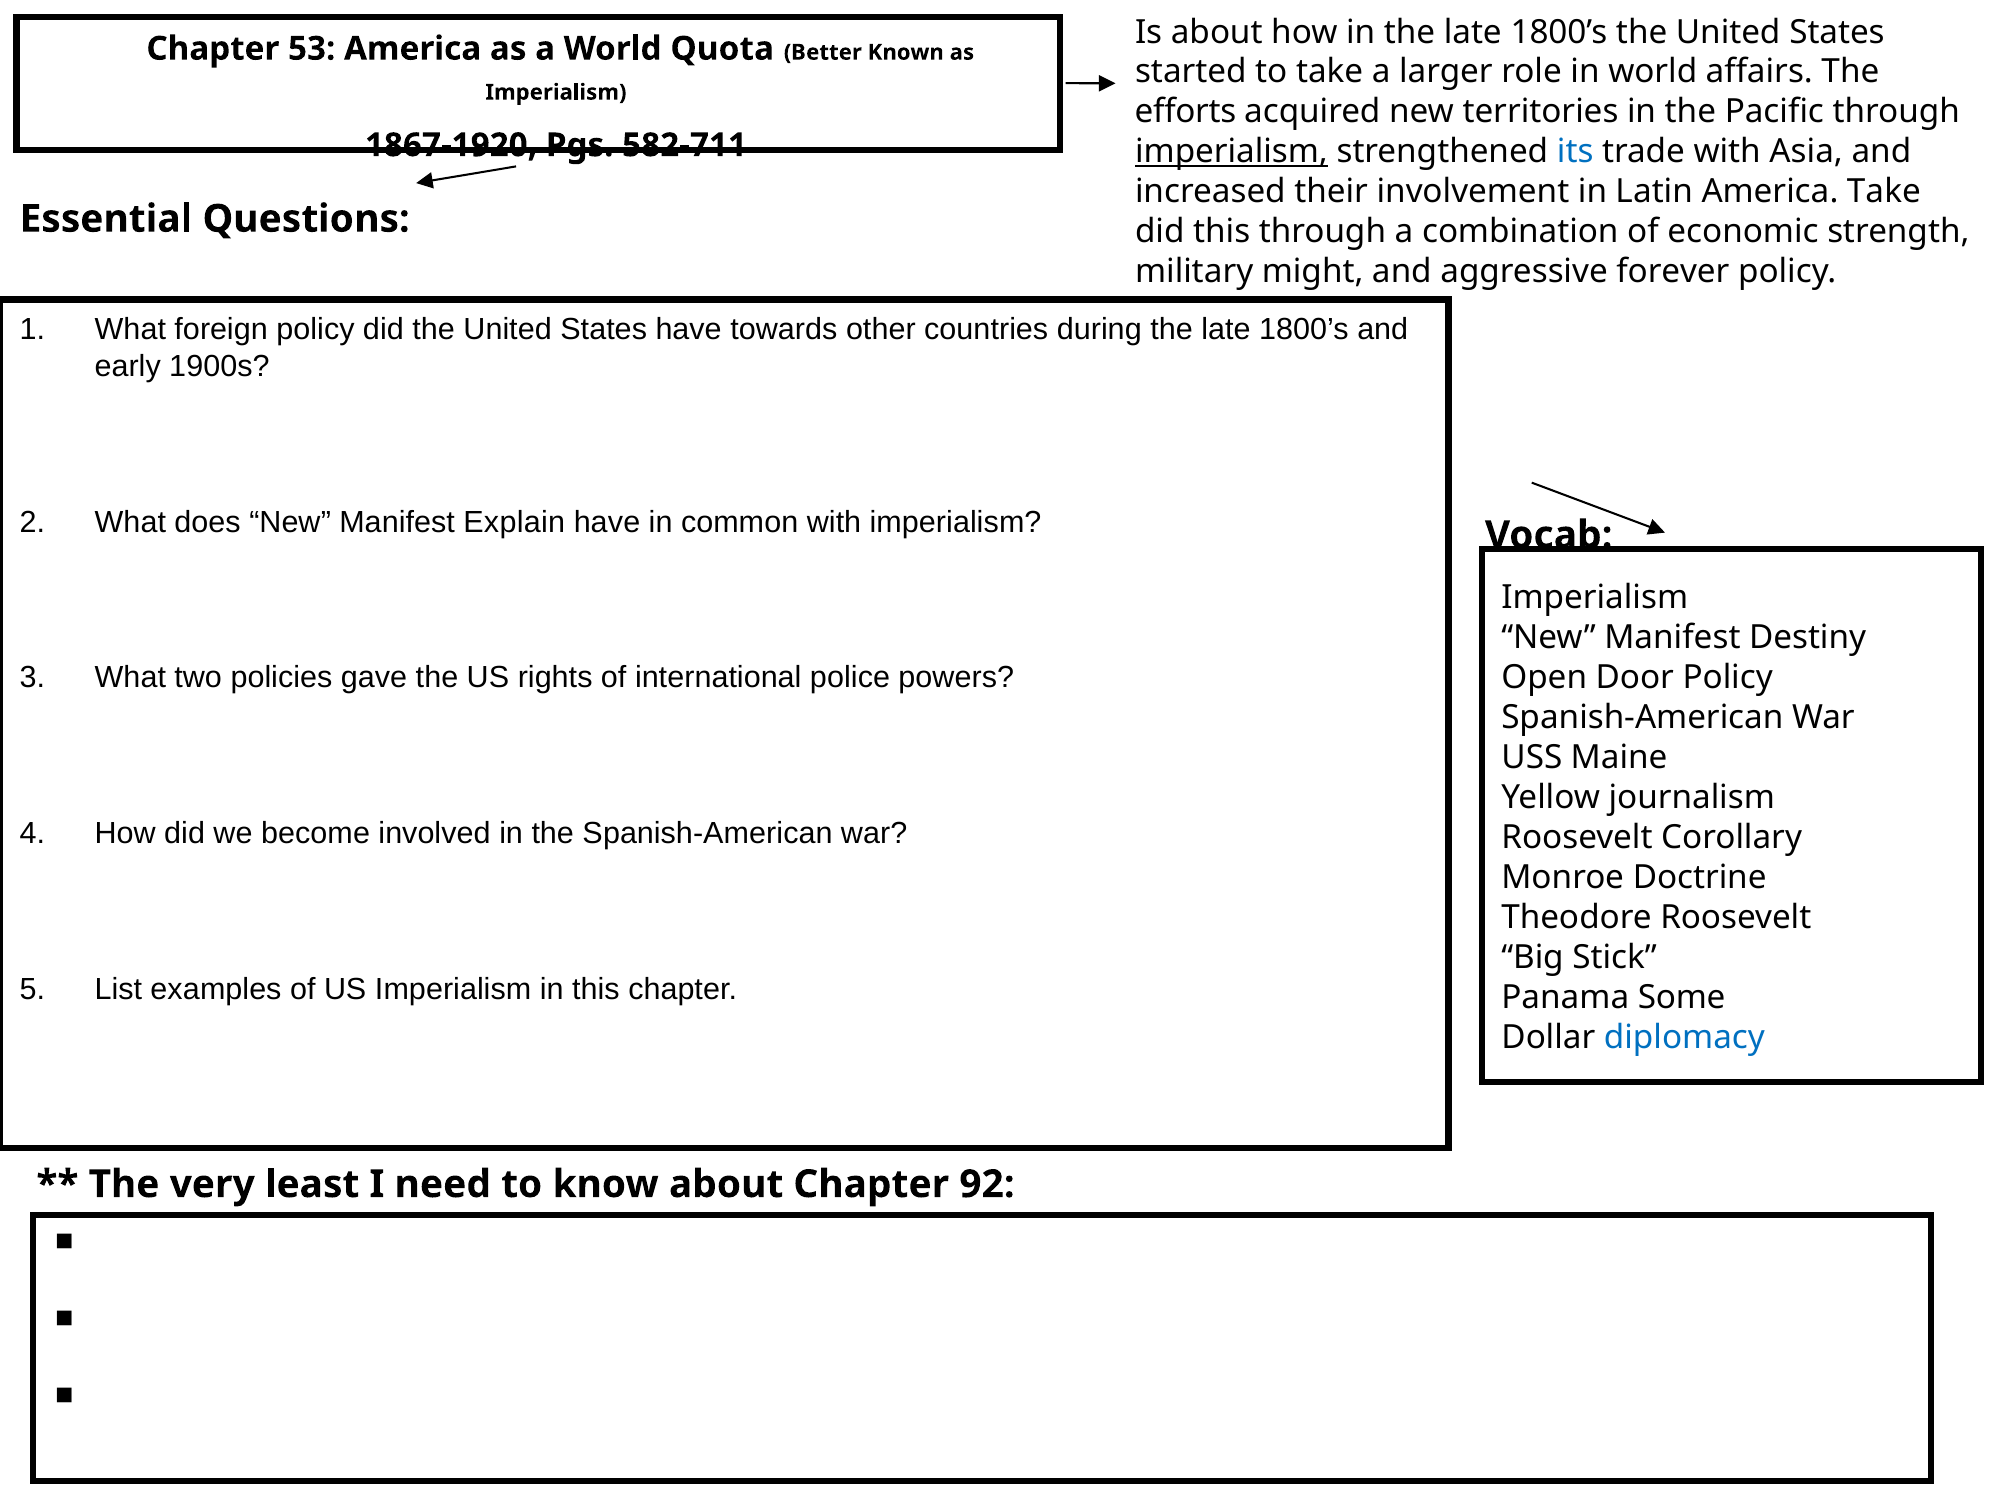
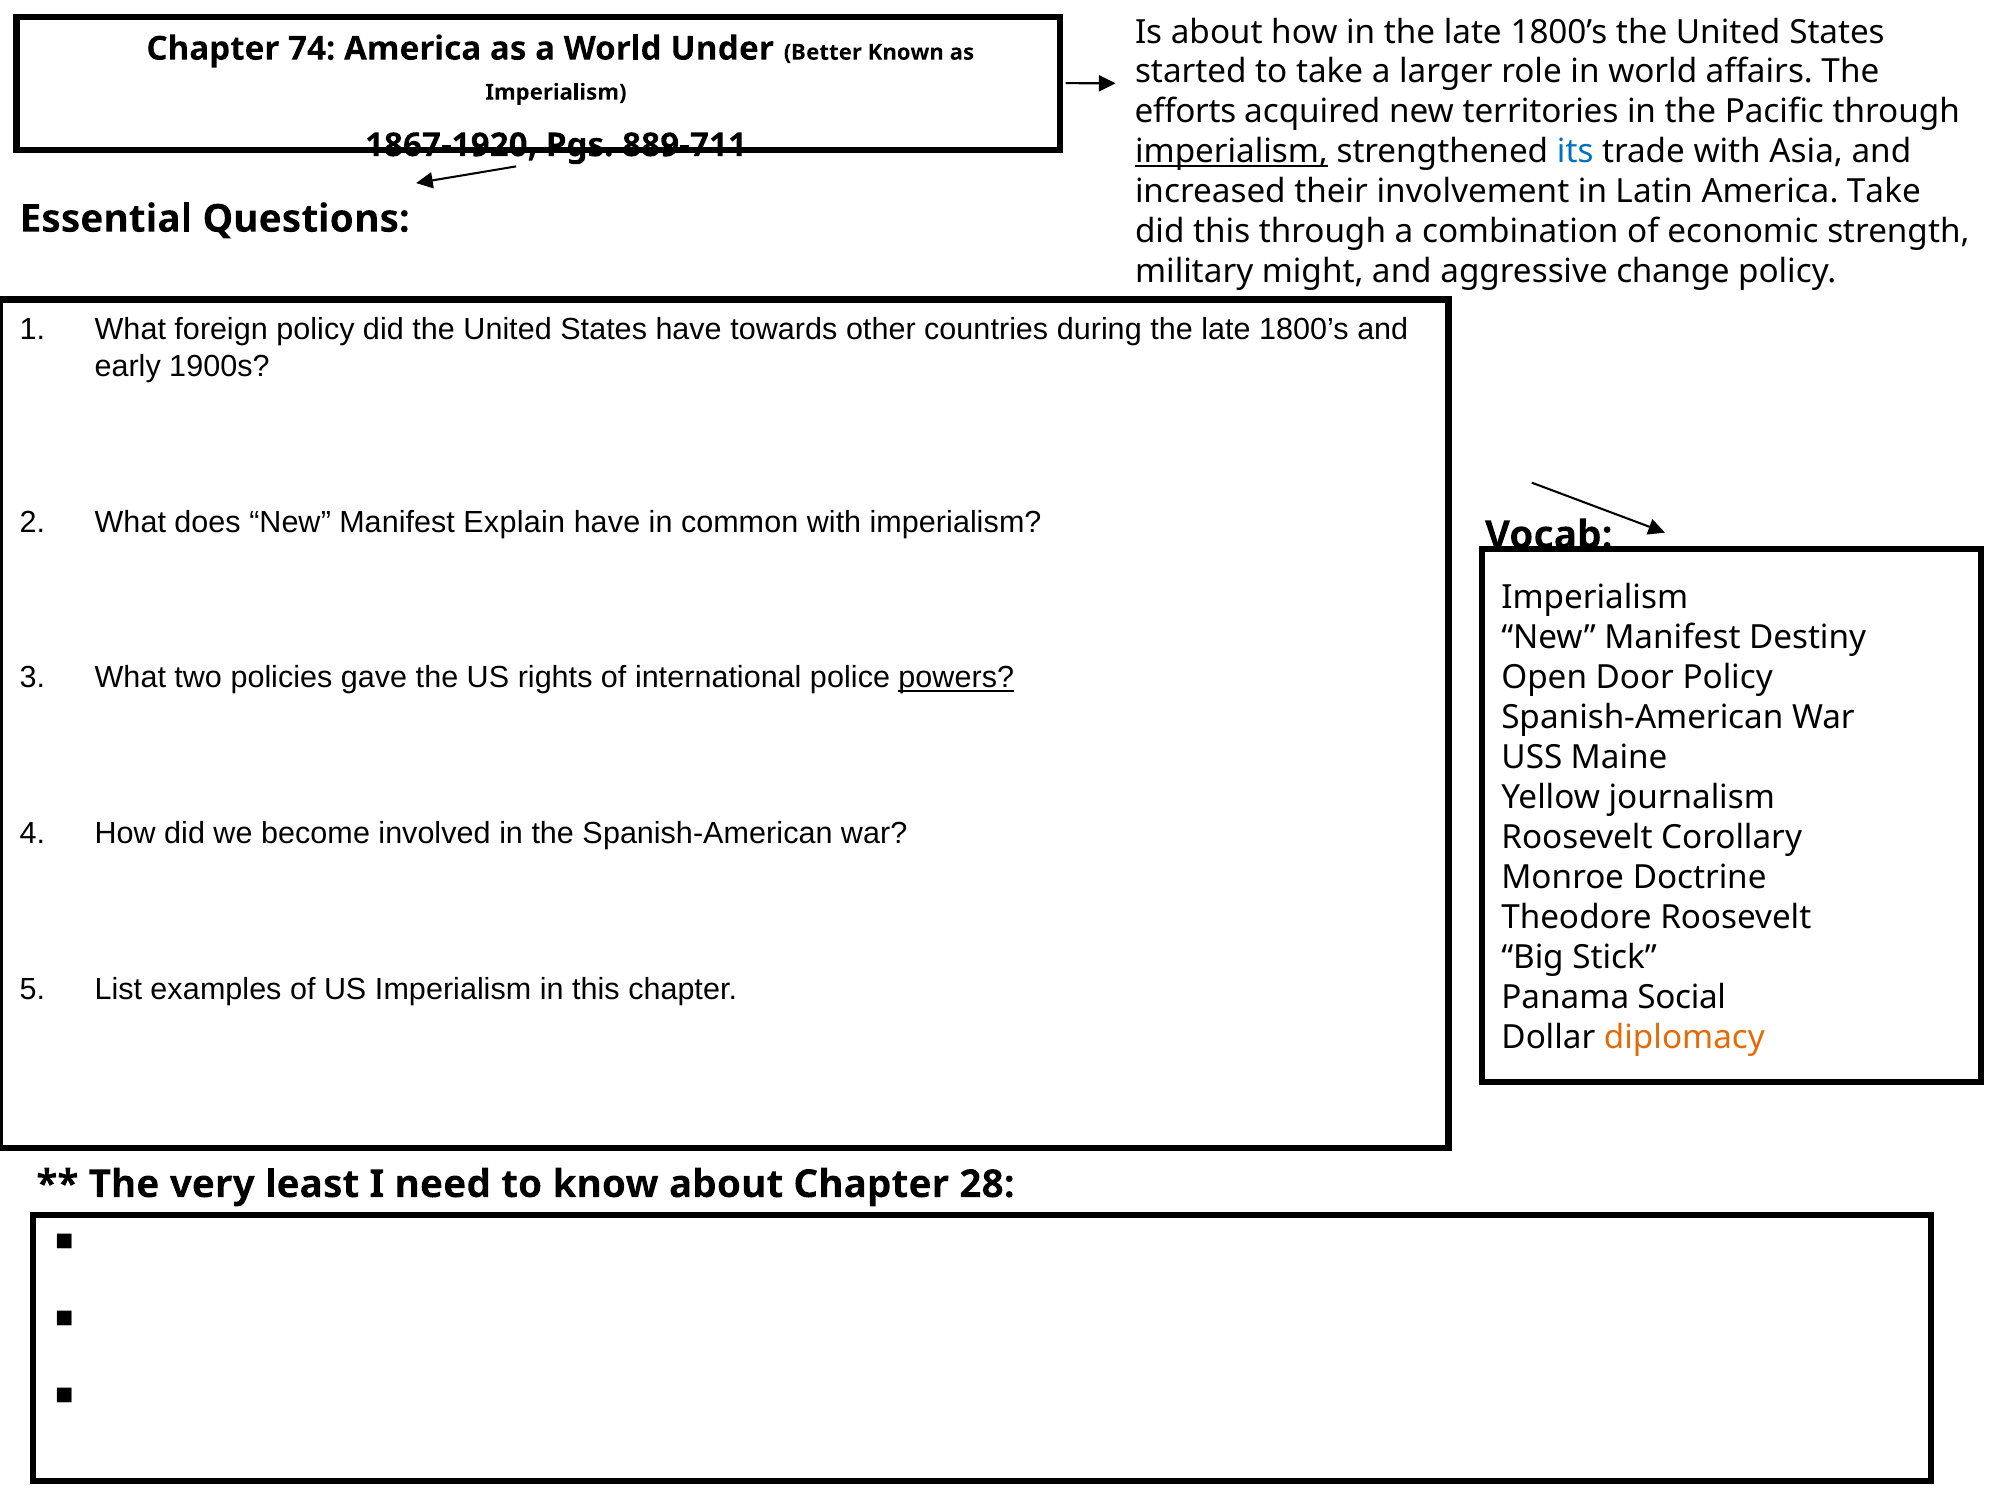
53: 53 -> 74
Quota: Quota -> Under
582-711: 582-711 -> 889-711
forever: forever -> change
powers underline: none -> present
Some: Some -> Social
diplomacy colour: blue -> orange
92: 92 -> 28
